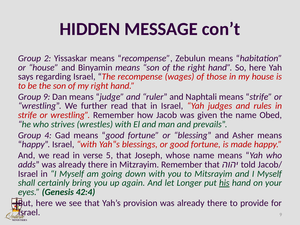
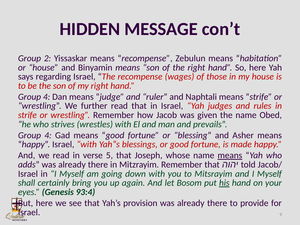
9 at (47, 97): 9 -> 4
means at (230, 155) underline: none -> present
Longer: Longer -> Bosom
42:4: 42:4 -> 93:4
